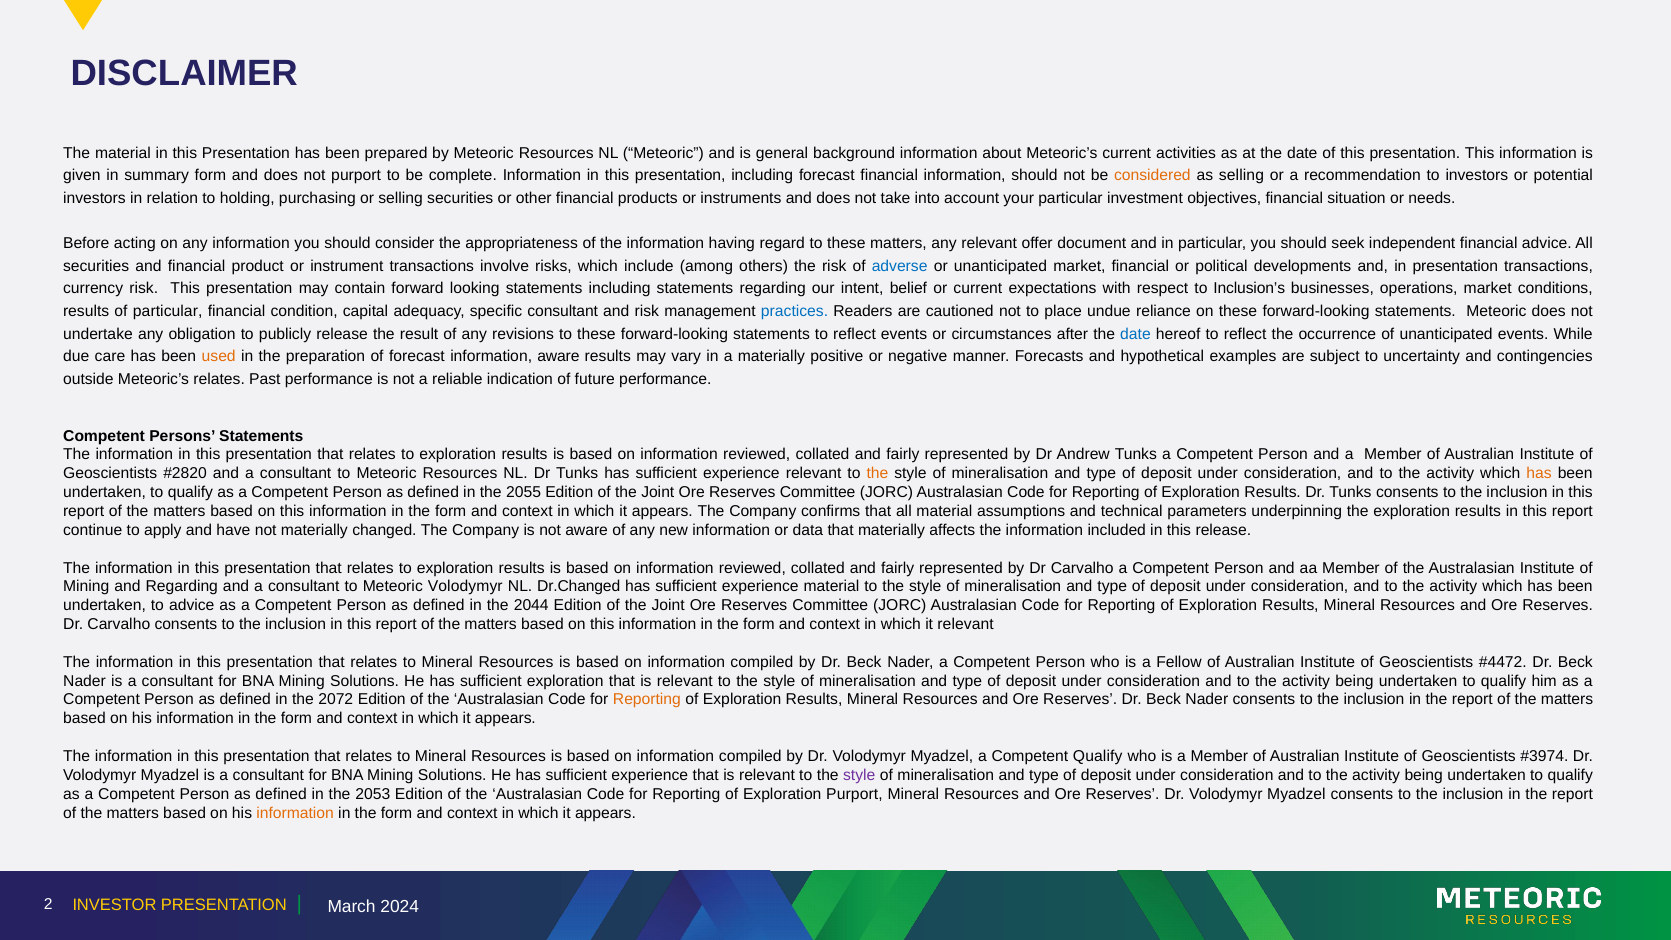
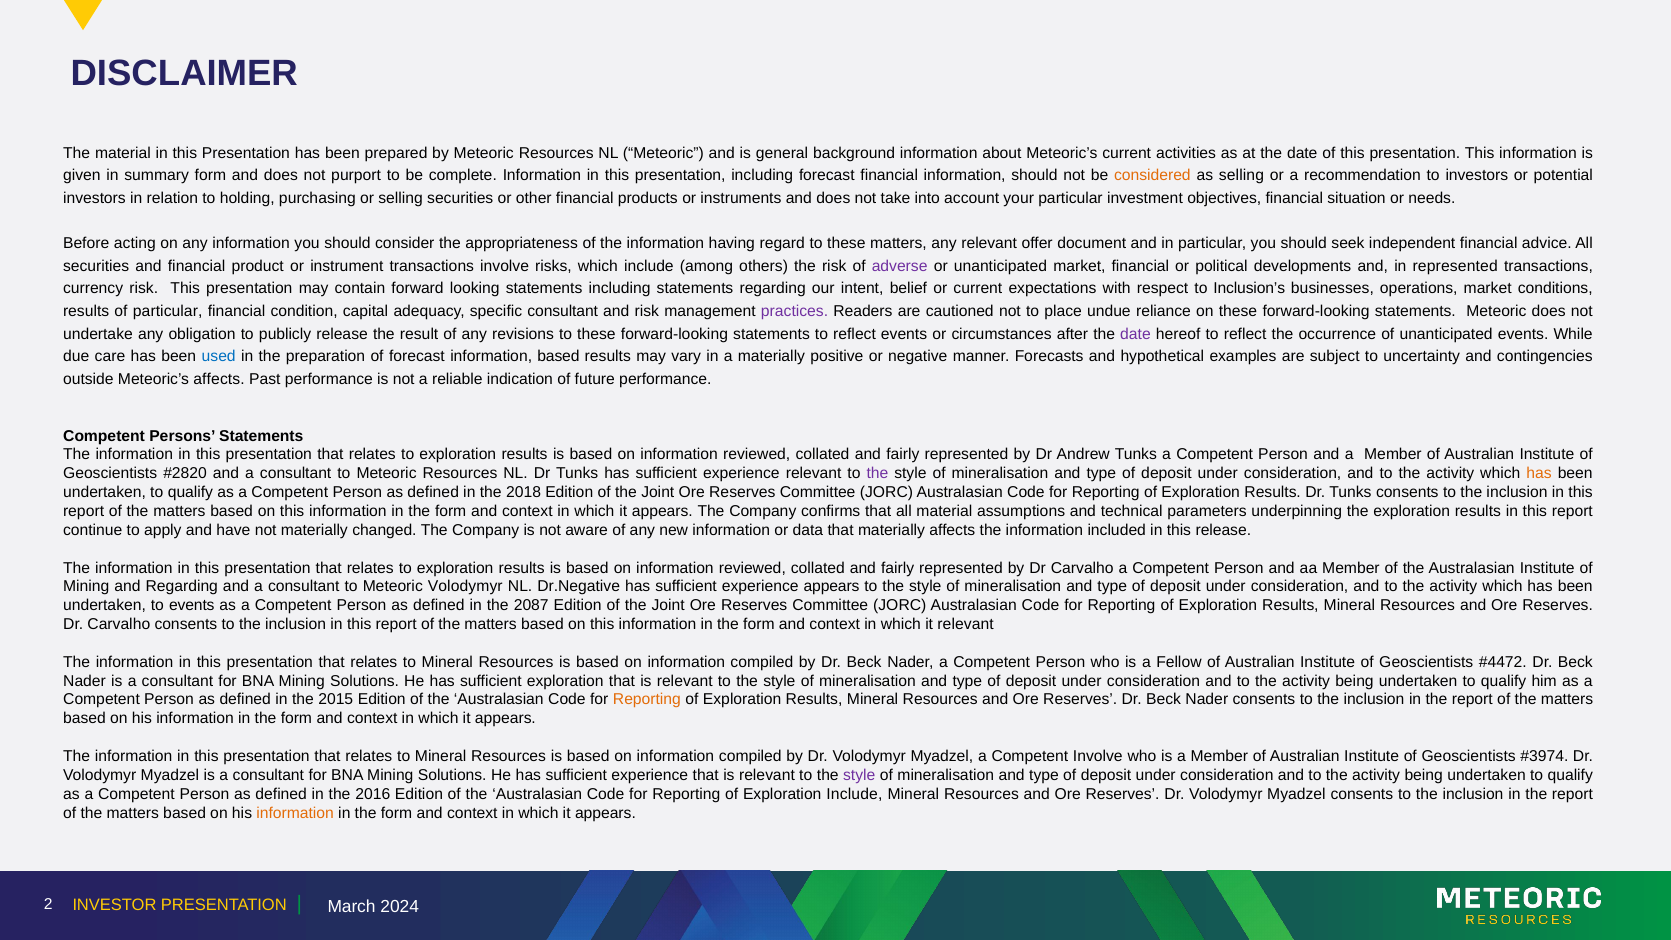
adverse colour: blue -> purple
in presentation: presentation -> represented
practices colour: blue -> purple
date at (1135, 334) colour: blue -> purple
used colour: orange -> blue
information aware: aware -> based
Meteoric’s relates: relates -> affects
the at (877, 474) colour: orange -> purple
2055: 2055 -> 2018
Dr.Changed: Dr.Changed -> Dr.Negative
experience material: material -> appears
to advice: advice -> events
2044: 2044 -> 2087
2072: 2072 -> 2015
Competent Qualify: Qualify -> Involve
2053: 2053 -> 2016
Exploration Purport: Purport -> Include
